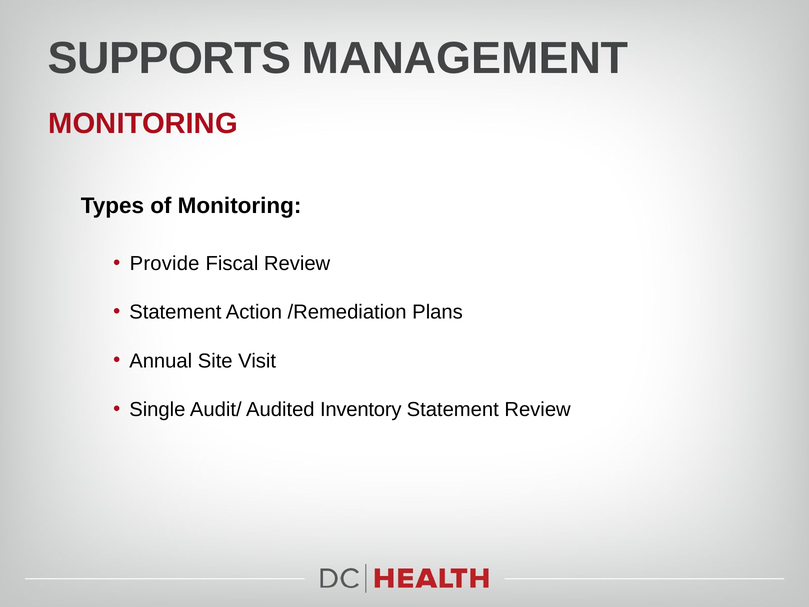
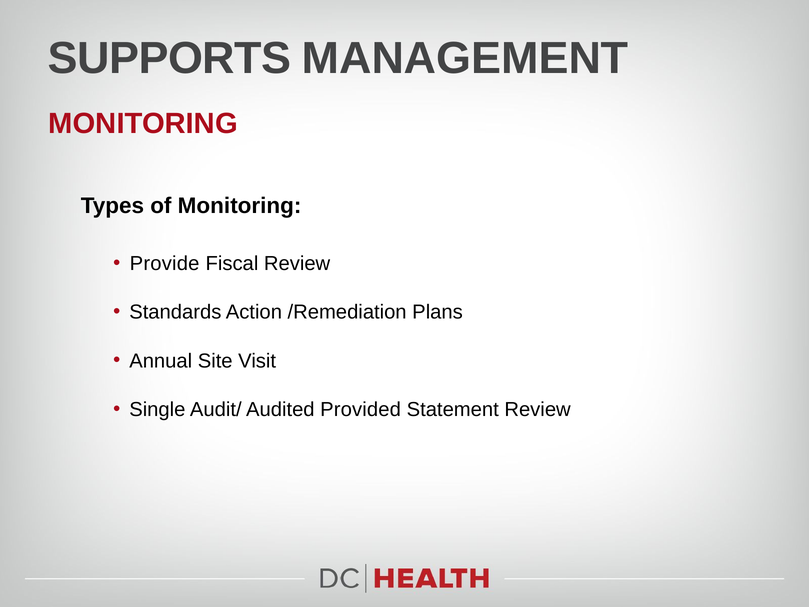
Statement at (175, 312): Statement -> Standards
Inventory: Inventory -> Provided
